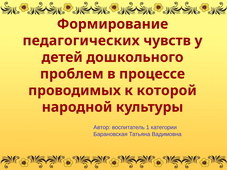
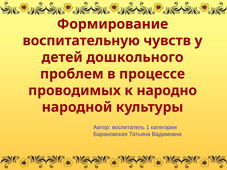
педагогических: педагогических -> воспитательную
которой: которой -> народно
